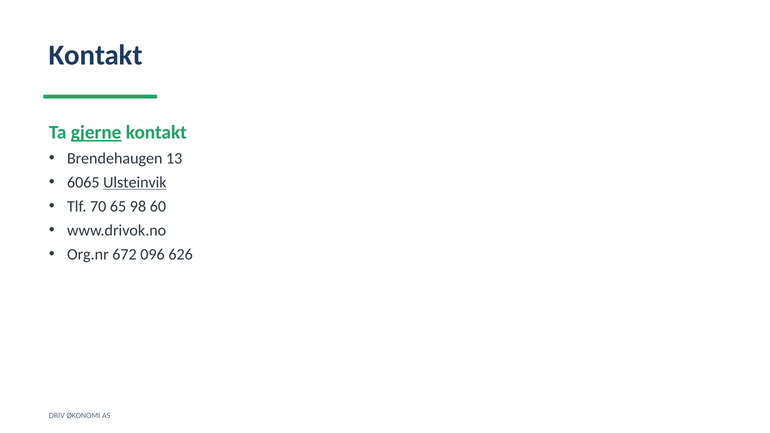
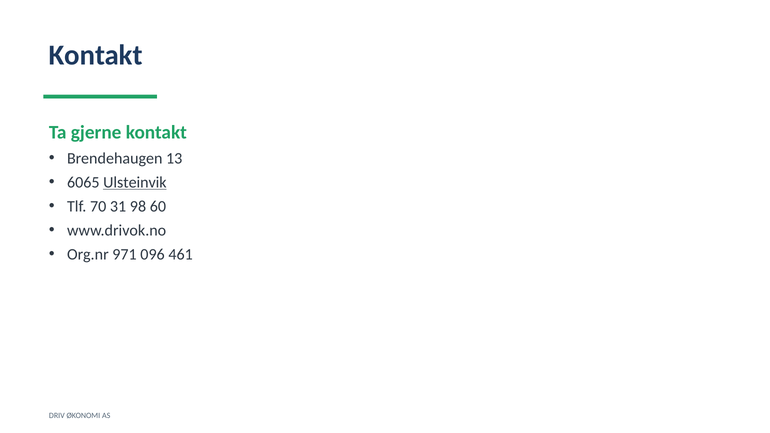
gjerne underline: present -> none
65: 65 -> 31
672: 672 -> 971
626: 626 -> 461
